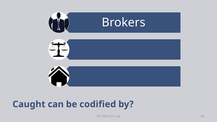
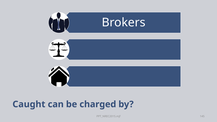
codified: codified -> charged
